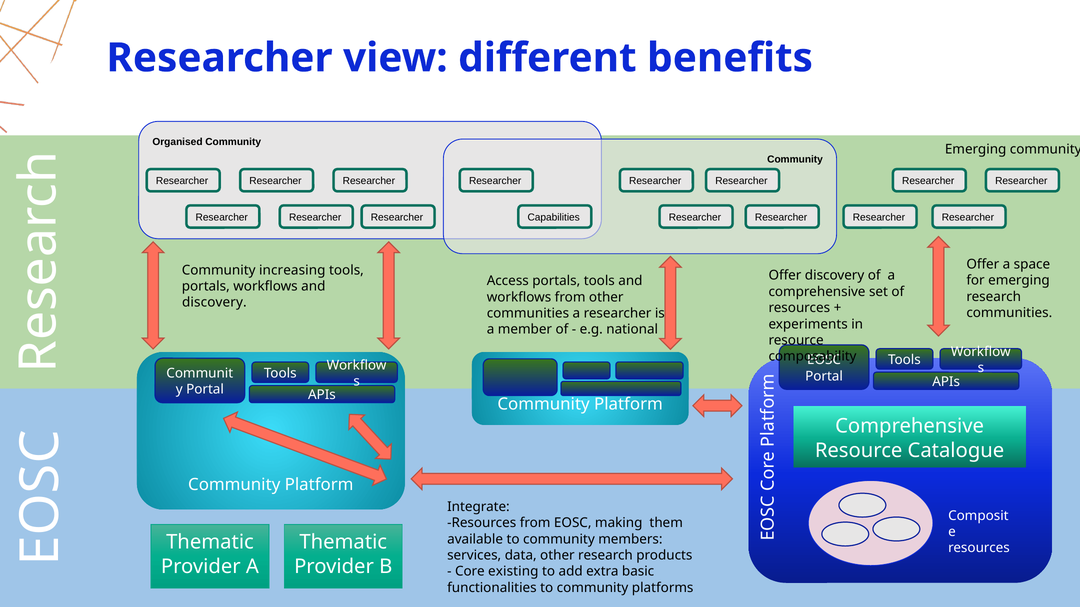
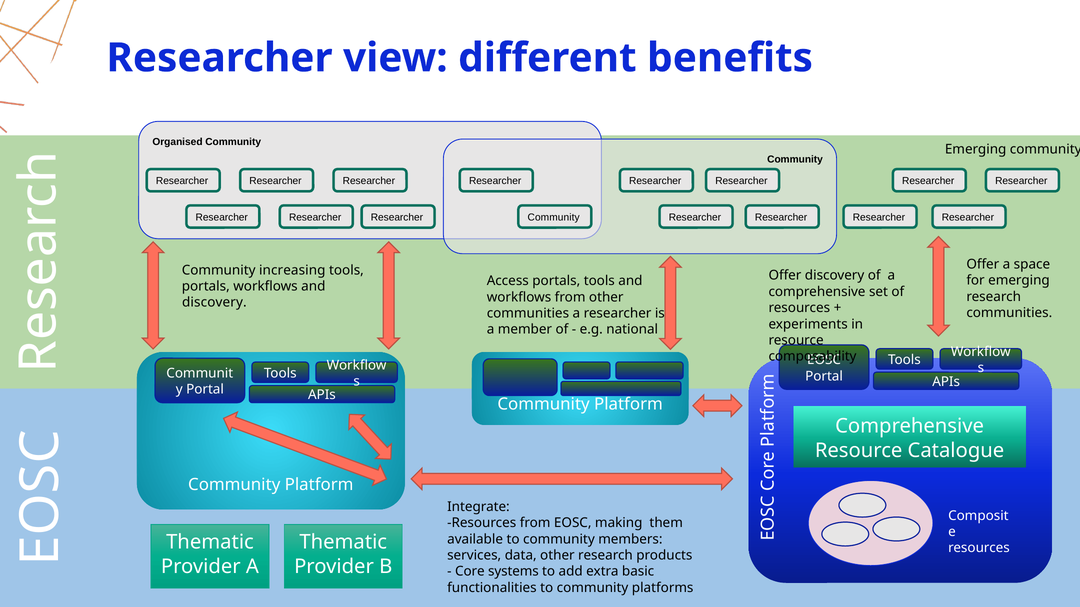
Capabilities at (554, 217): Capabilities -> Community
existing: existing -> systems
